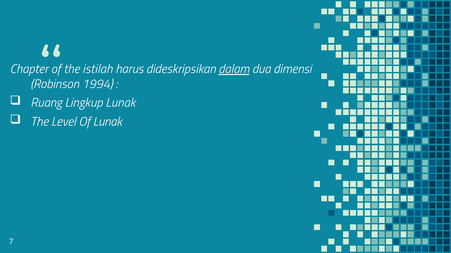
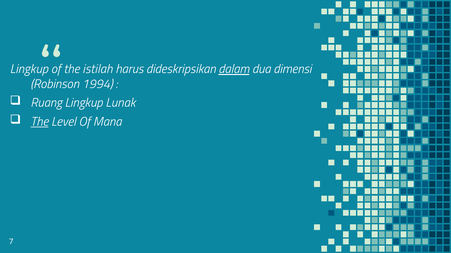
Chapter at (29, 69): Chapter -> Lingkup
The at (40, 122) underline: none -> present
Of Lunak: Lunak -> Mana
